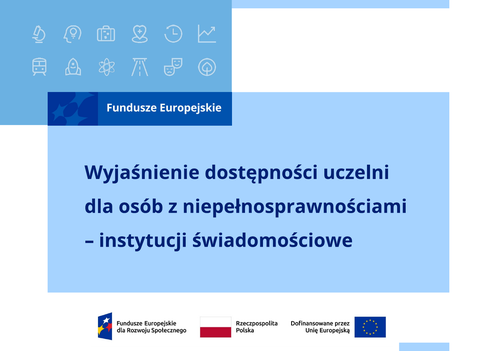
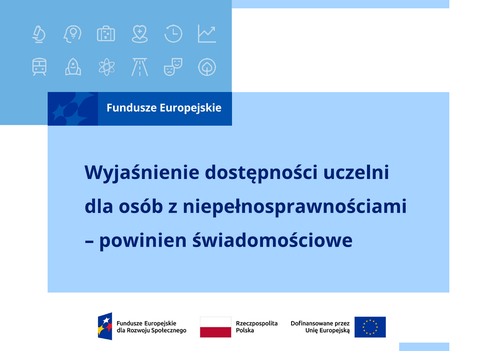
instytucji: instytucji -> powinien
